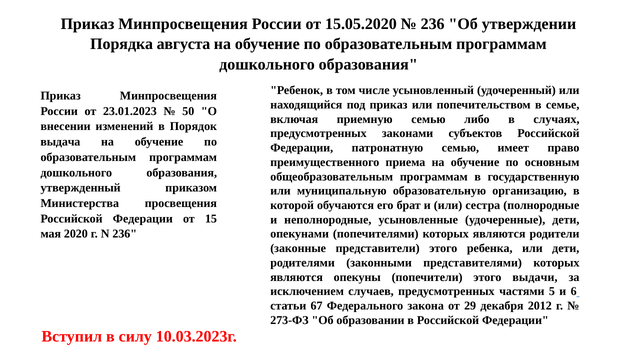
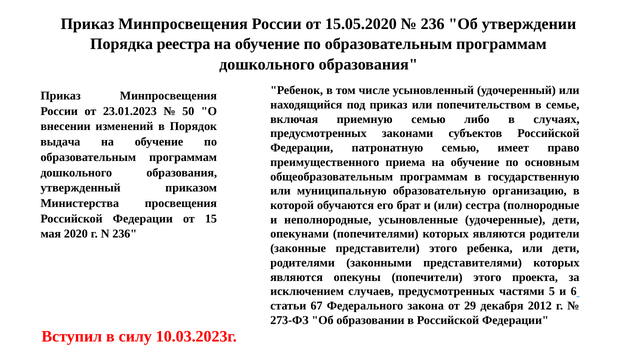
августа: августа -> реестра
выдачи: выдачи -> проекта
